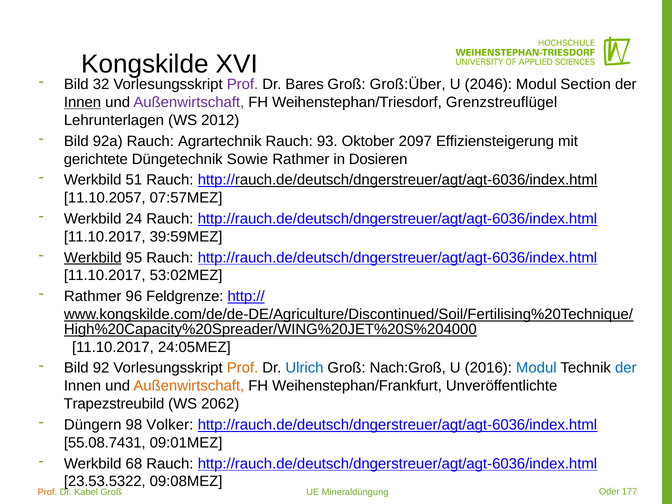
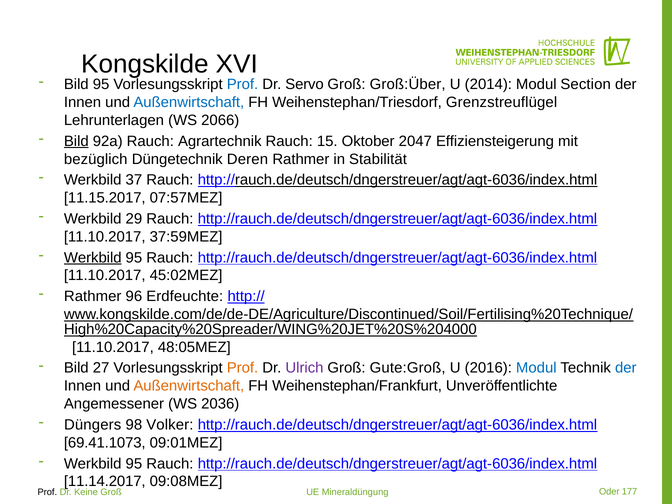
Bild 32: 32 -> 95
Prof at (243, 84) colour: purple -> blue
Bares: Bares -> Servo
2046: 2046 -> 2014
Innen at (83, 102) underline: present -> none
Außenwirtschaft at (189, 102) colour: purple -> blue
2012: 2012 -> 2066
Bild at (76, 141) underline: none -> present
93: 93 -> 15
2097: 2097 -> 2047
gerichtete: gerichtete -> bezüglich
Sowie: Sowie -> Deren
Dosieren: Dosieren -> Stabilität
51: 51 -> 37
11.10.2057: 11.10.2057 -> 11.15.2017
24: 24 -> 29
39:59MEZ: 39:59MEZ -> 37:59MEZ
53:02MEZ: 53:02MEZ -> 45:02MEZ
Feldgrenze: Feldgrenze -> Erdfeuchte
24:05MEZ: 24:05MEZ -> 48:05MEZ
92: 92 -> 27
Ulrich colour: blue -> purple
Nach:Groß: Nach:Groß -> Gute:Groß
Trapezstreubild: Trapezstreubild -> Angemessener
2062: 2062 -> 2036
Düngern: Düngern -> Düngers
55.08.7431: 55.08.7431 -> 69.41.1073
68 at (134, 464): 68 -> 95
23.53.5322: 23.53.5322 -> 11.14.2017
Prof at (47, 492) colour: orange -> black
Kabel: Kabel -> Keine
